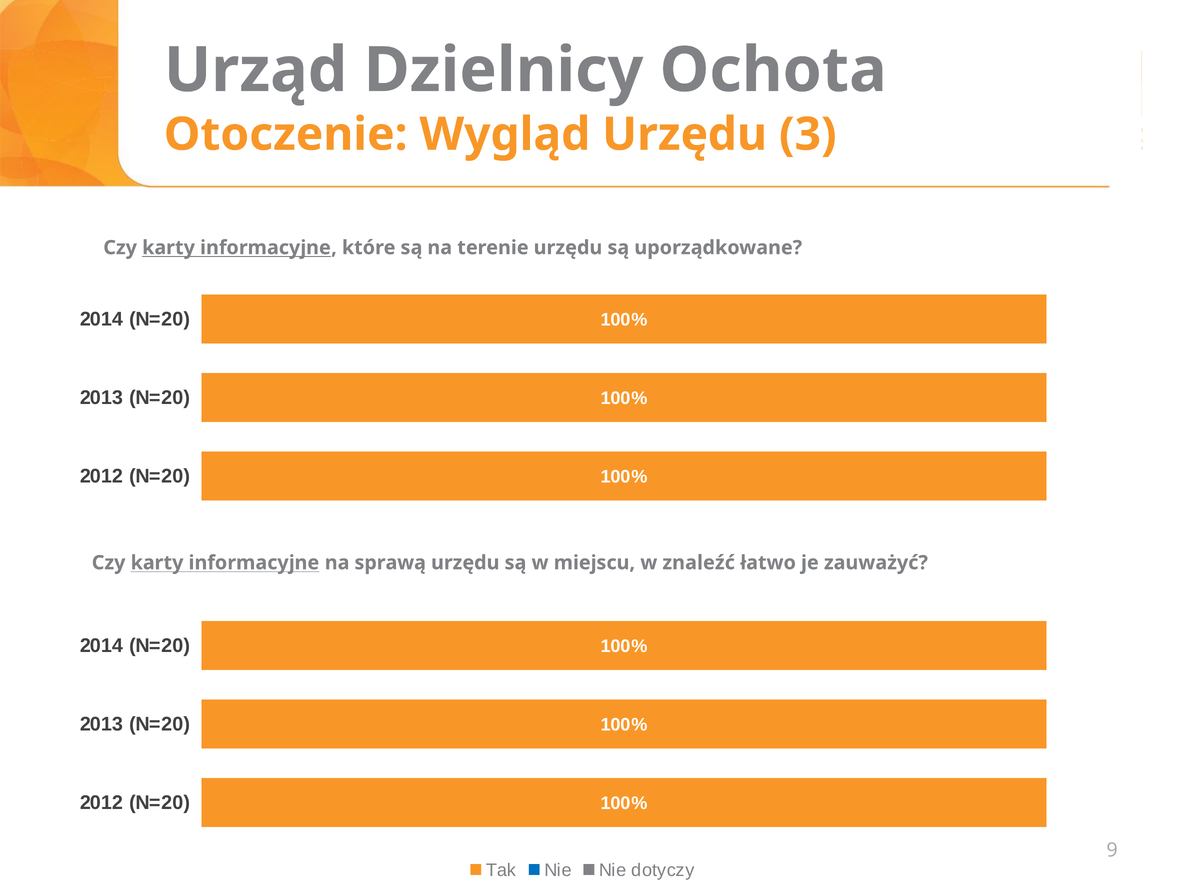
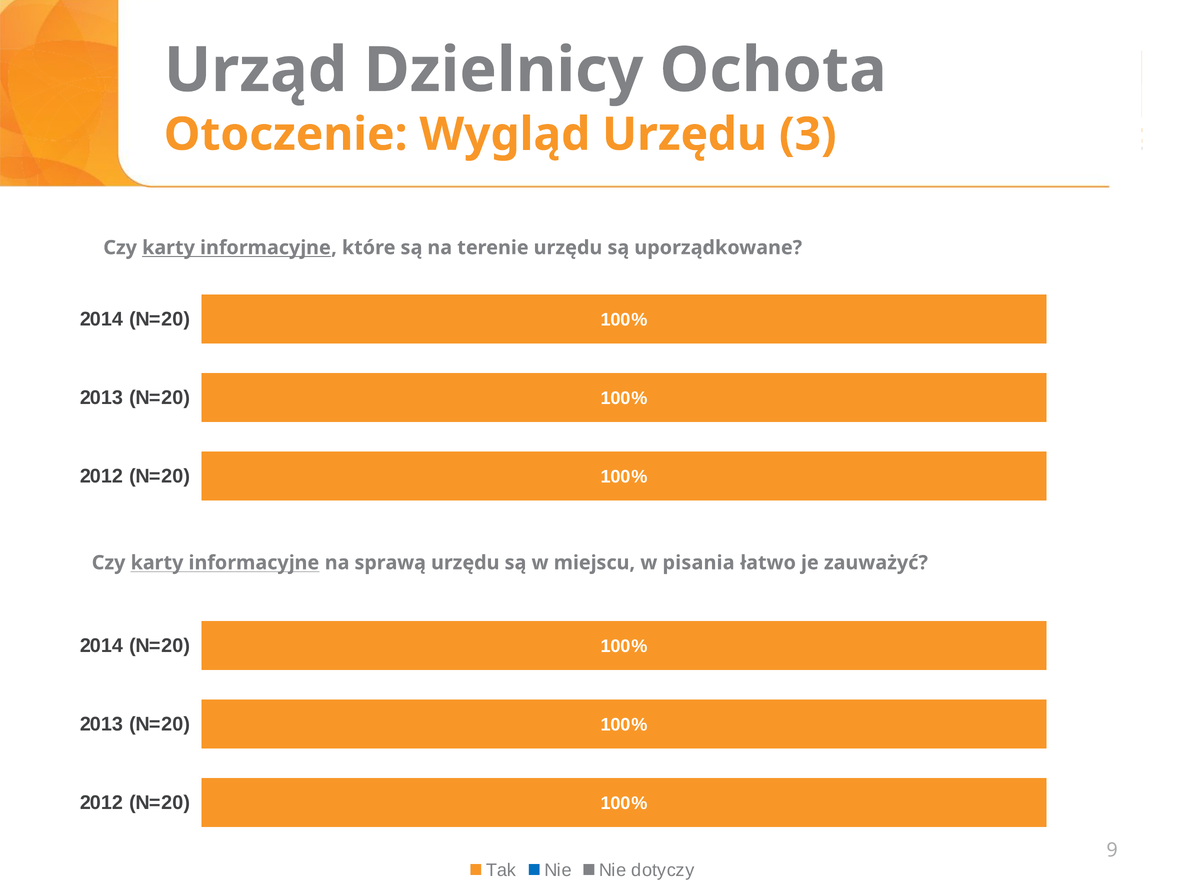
znaleźć: znaleźć -> pisania
